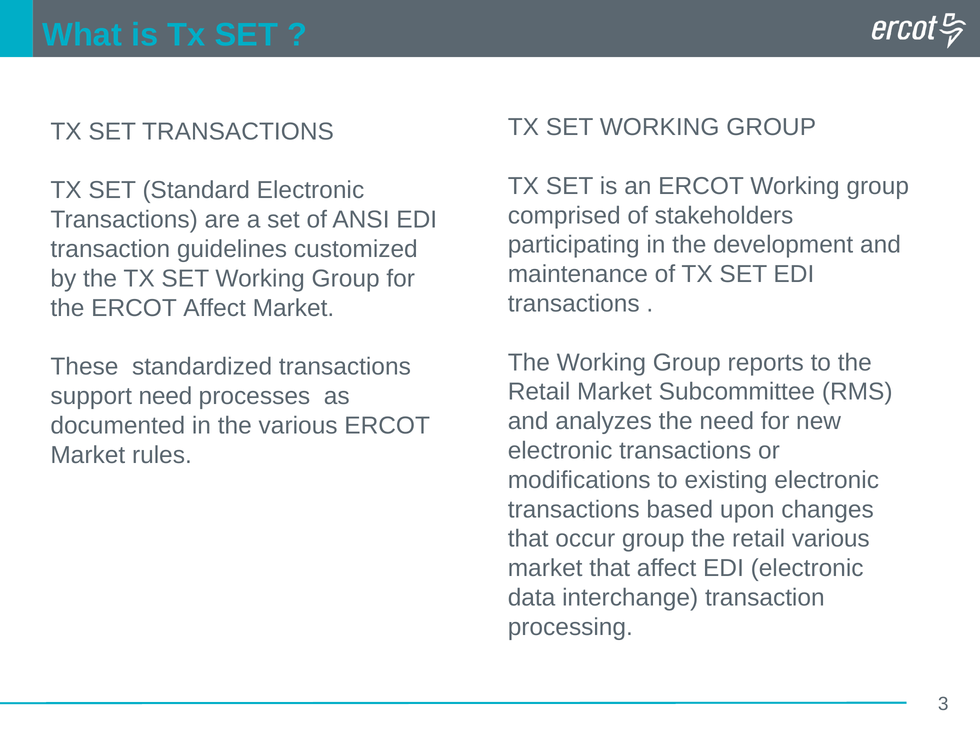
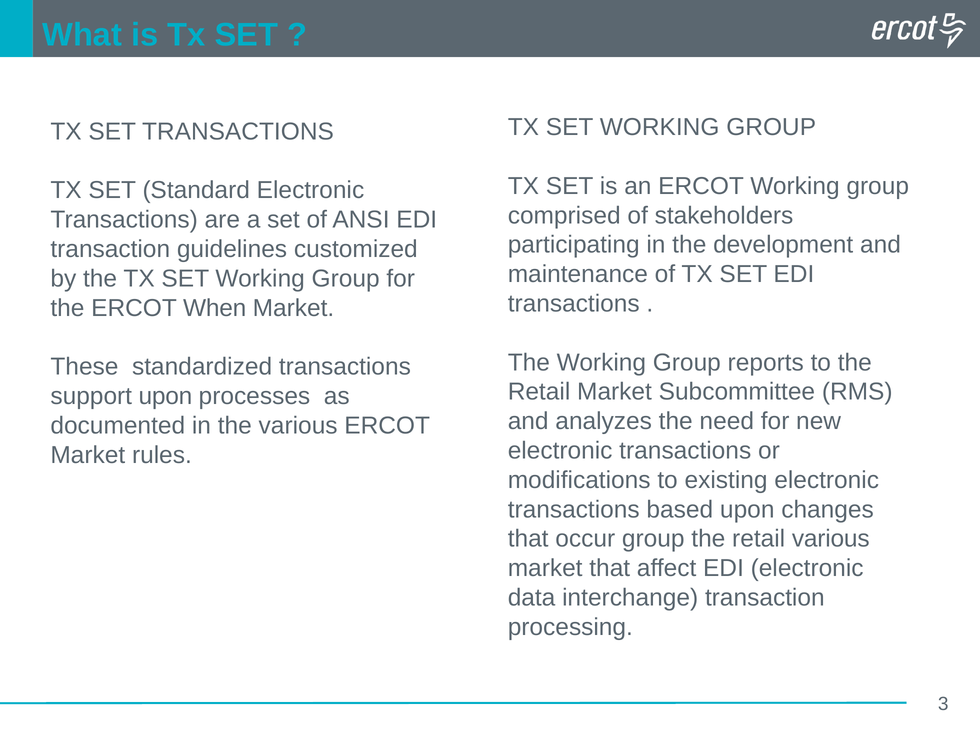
ERCOT Affect: Affect -> When
support need: need -> upon
